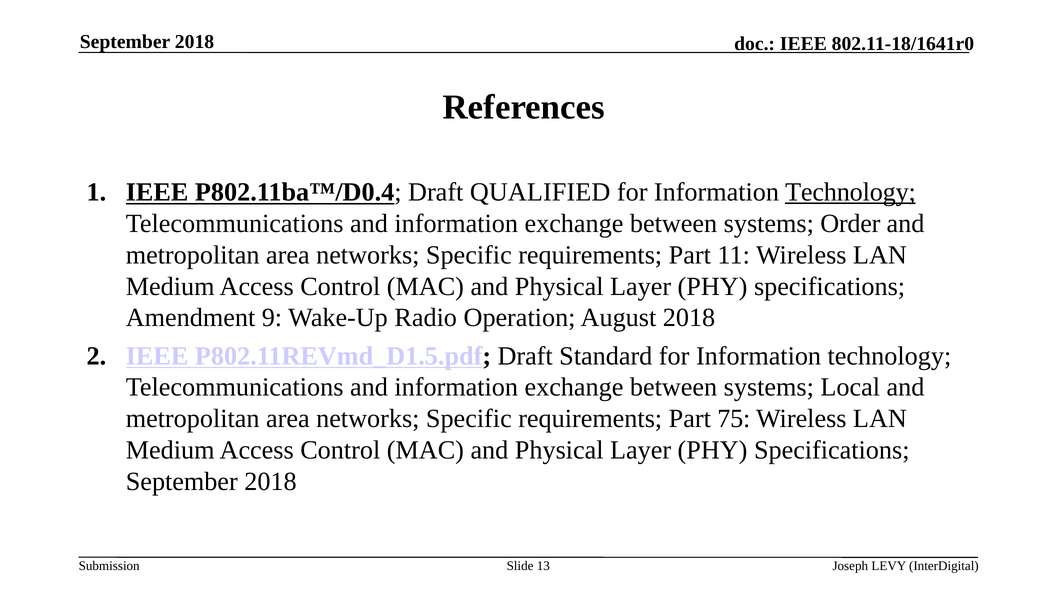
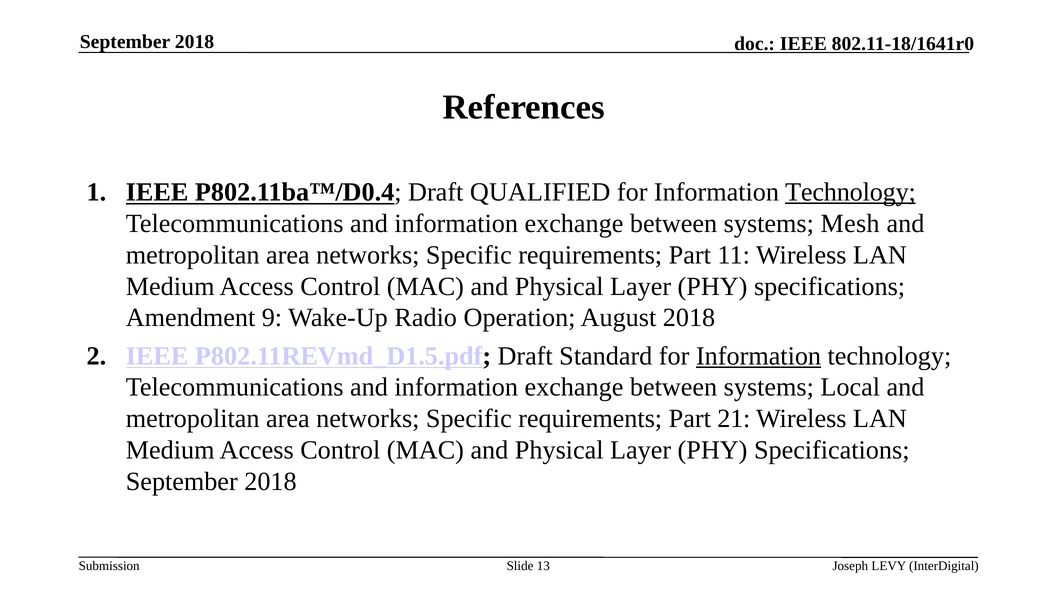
Order: Order -> Mesh
Information at (759, 356) underline: none -> present
75: 75 -> 21
